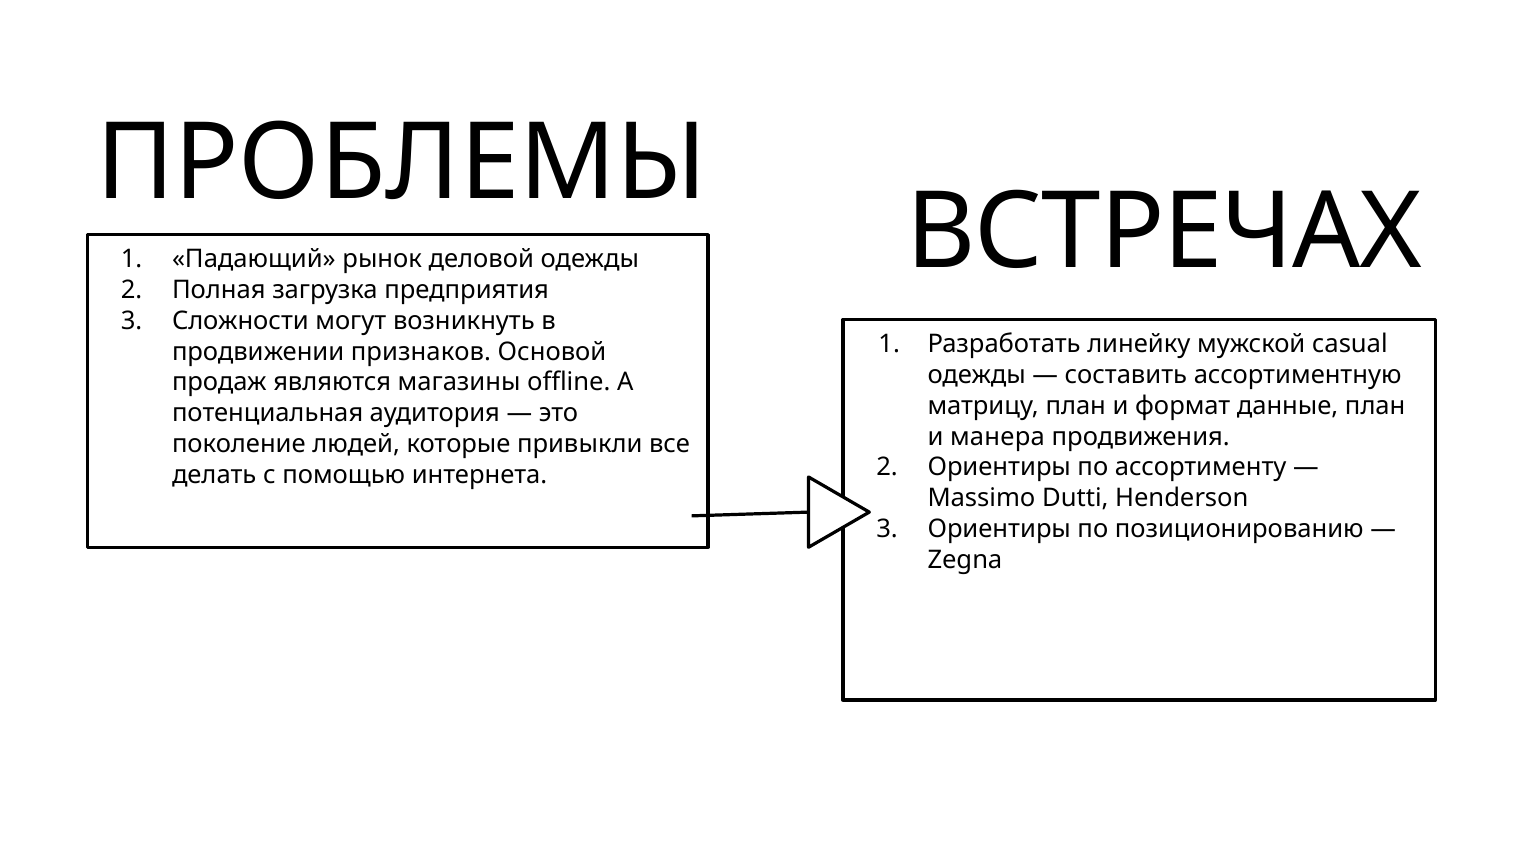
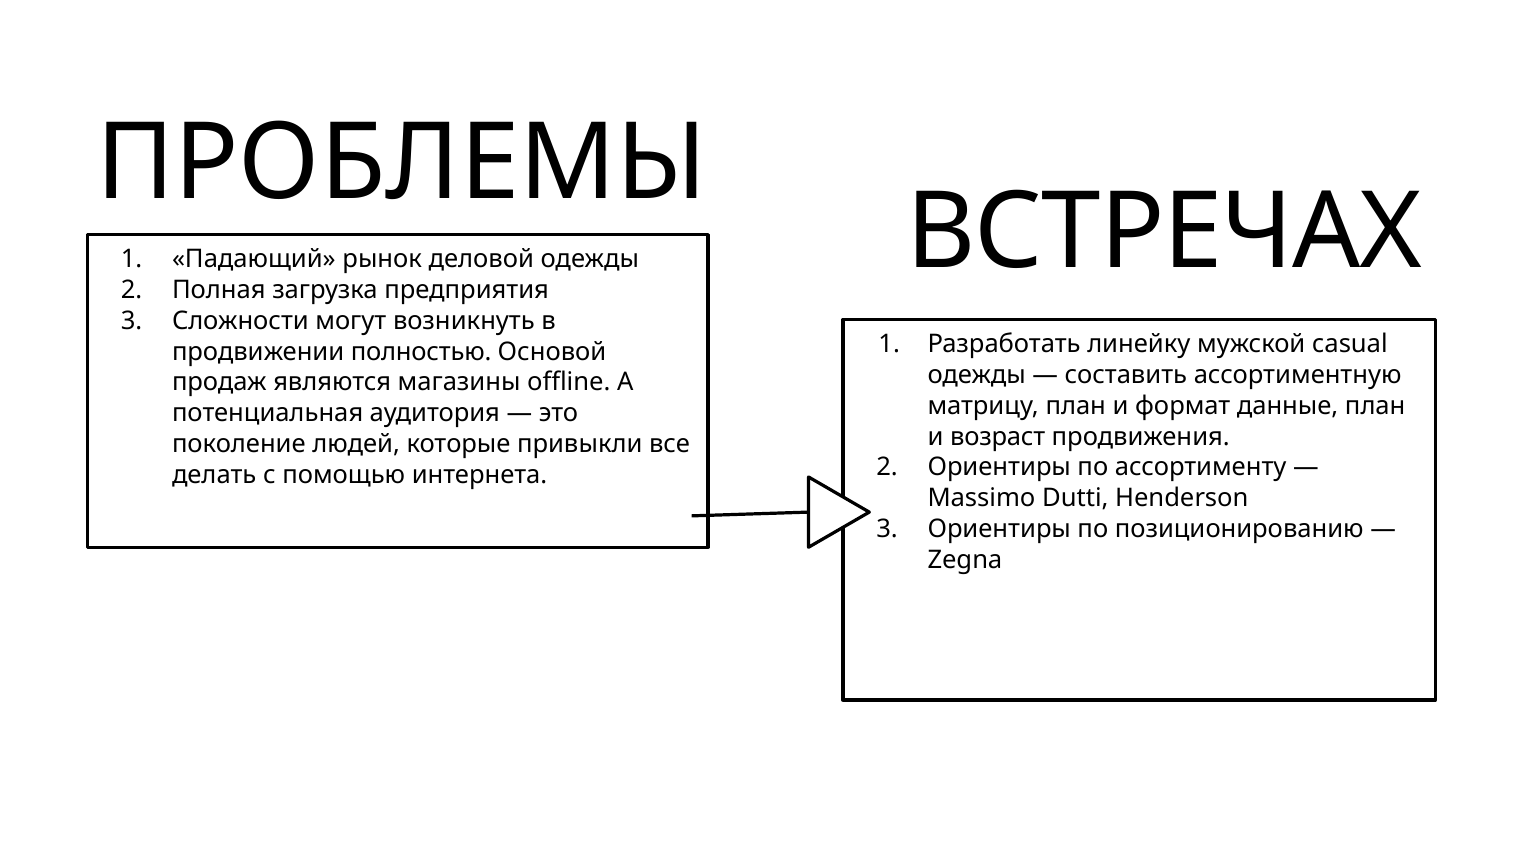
признаков: признаков -> полностью
манера: манера -> возраст
